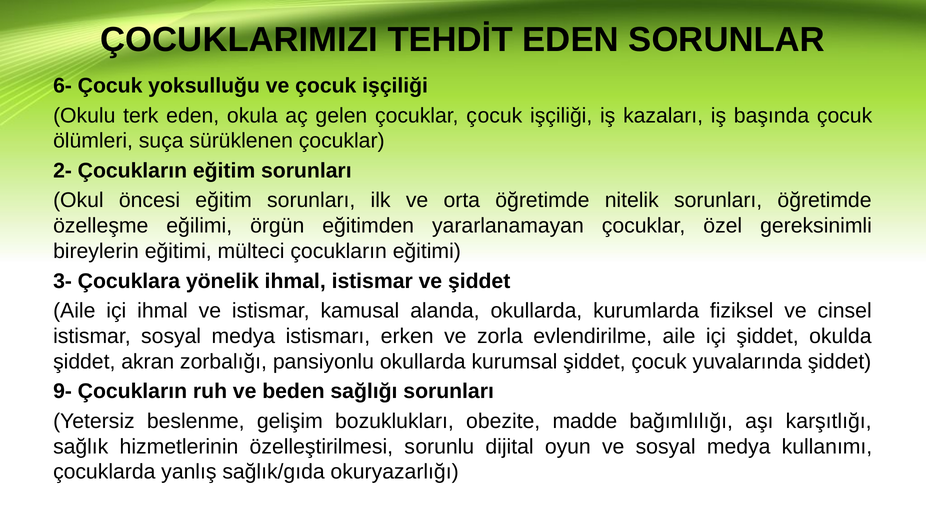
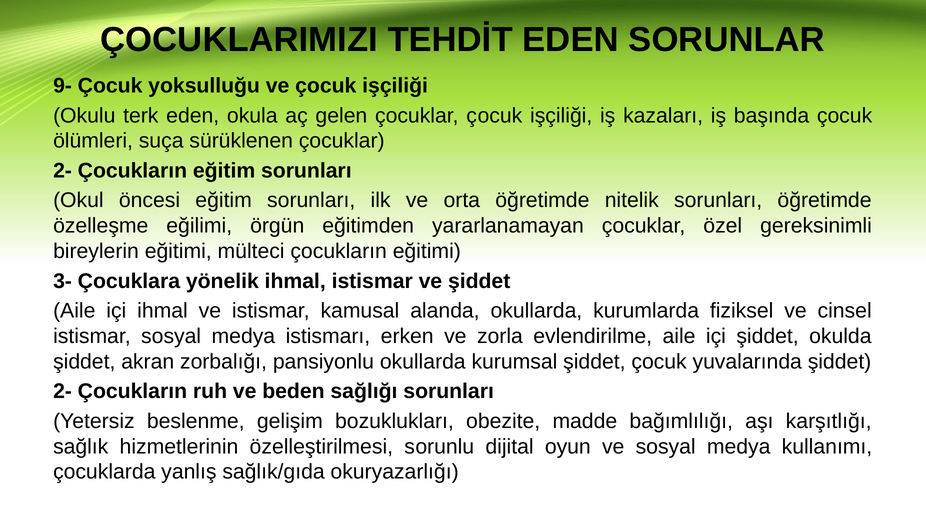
6-: 6- -> 9-
9- at (63, 391): 9- -> 2-
